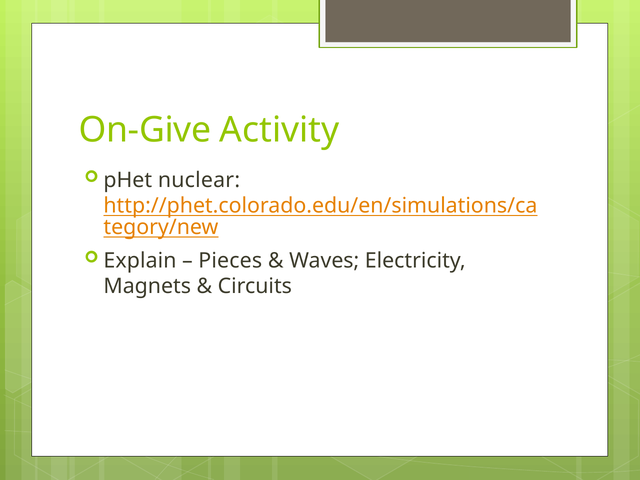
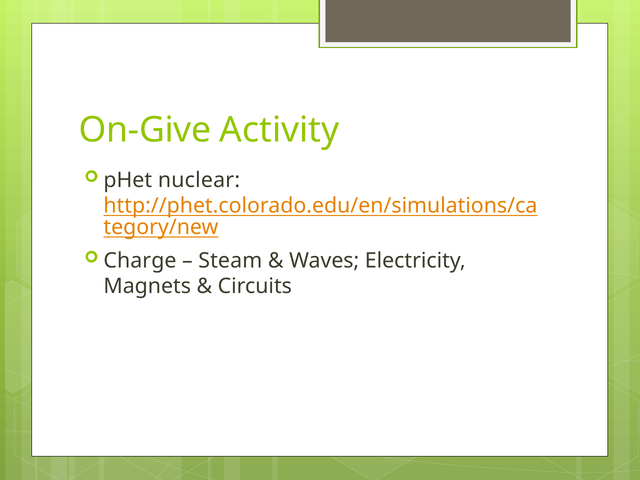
Explain: Explain -> Charge
Pieces: Pieces -> Steam
